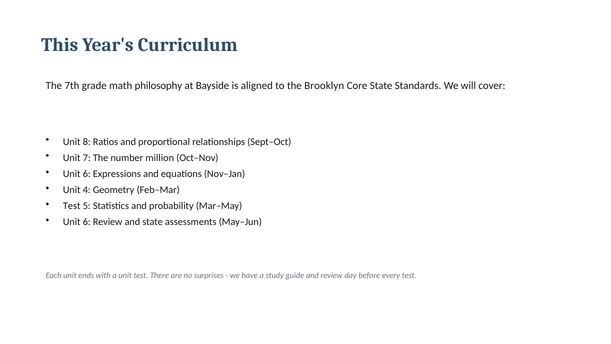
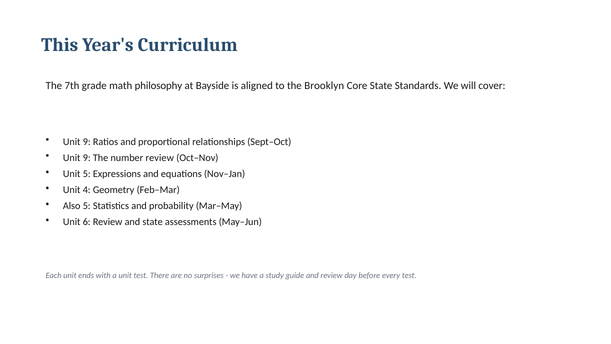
8 at (87, 142): 8 -> 9
7 at (87, 158): 7 -> 9
number million: million -> review
6 at (87, 174): 6 -> 5
Test at (72, 206): Test -> Also
